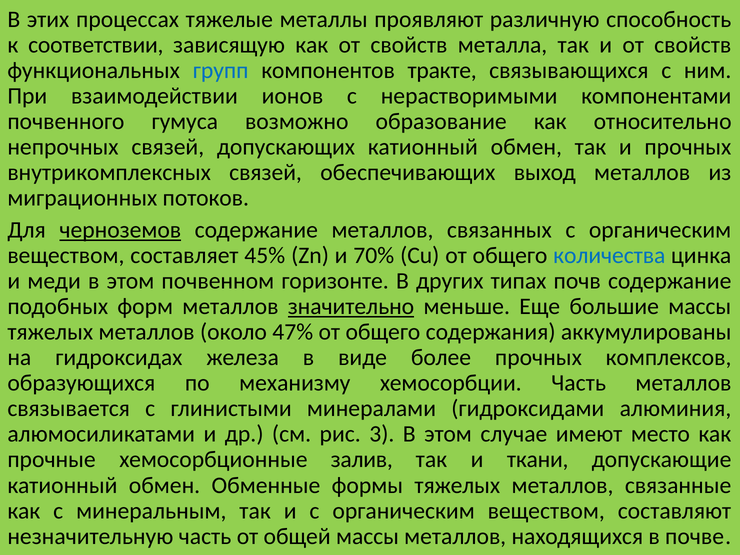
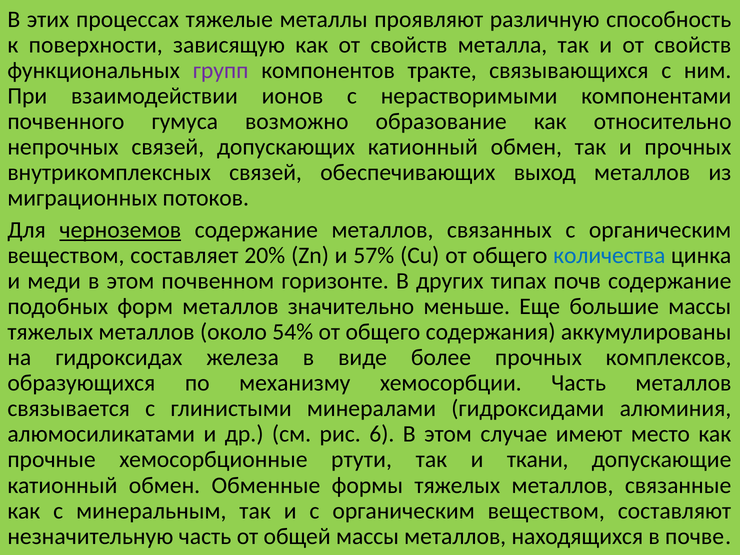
соответствии: соответствии -> поверхности
групп colour: blue -> purple
45%: 45% -> 20%
70%: 70% -> 57%
значительно underline: present -> none
47%: 47% -> 54%
3: 3 -> 6
залив: залив -> ртути
